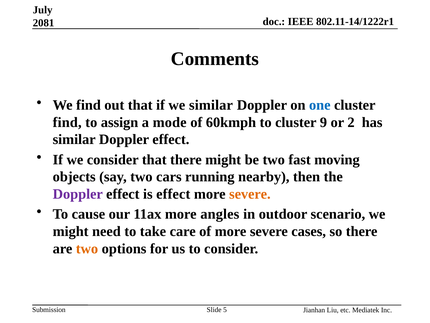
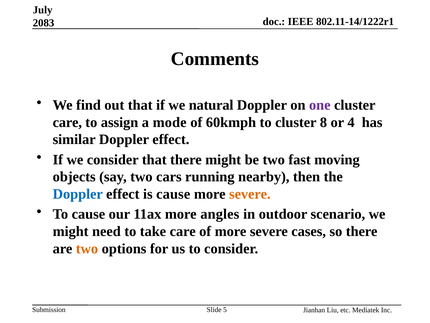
2081: 2081 -> 2083
we similar: similar -> natural
one colour: blue -> purple
find at (67, 122): find -> care
9: 9 -> 8
2: 2 -> 4
Doppler at (78, 194) colour: purple -> blue
is effect: effect -> cause
